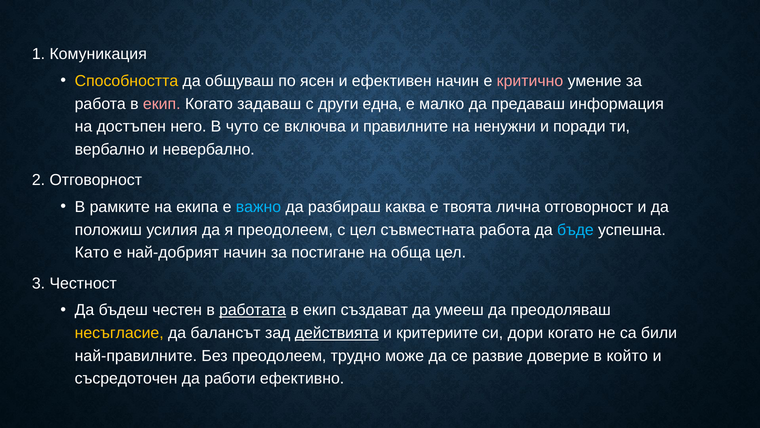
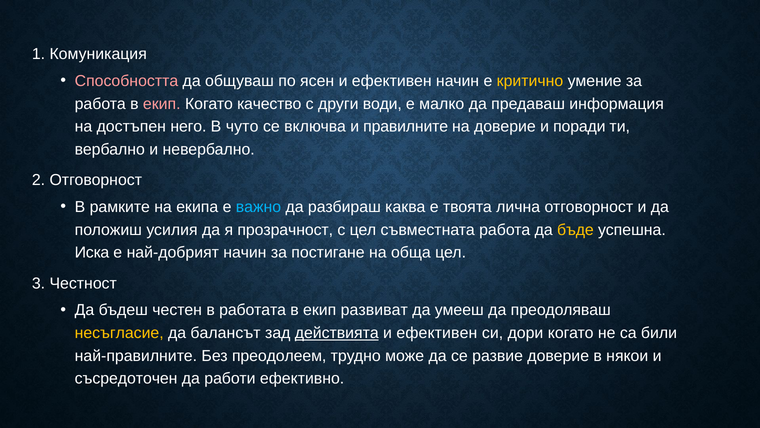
Способността colour: yellow -> pink
критично colour: pink -> yellow
задаваш: задаваш -> качество
една: една -> води
на ненужни: ненужни -> доверие
я преодолеем: преодолеем -> прозрачност
бъде colour: light blue -> yellow
Като: Като -> Иска
работата underline: present -> none
създават: създават -> развиват
критериите at (437, 333): критериите -> ефективен
който: който -> някои
